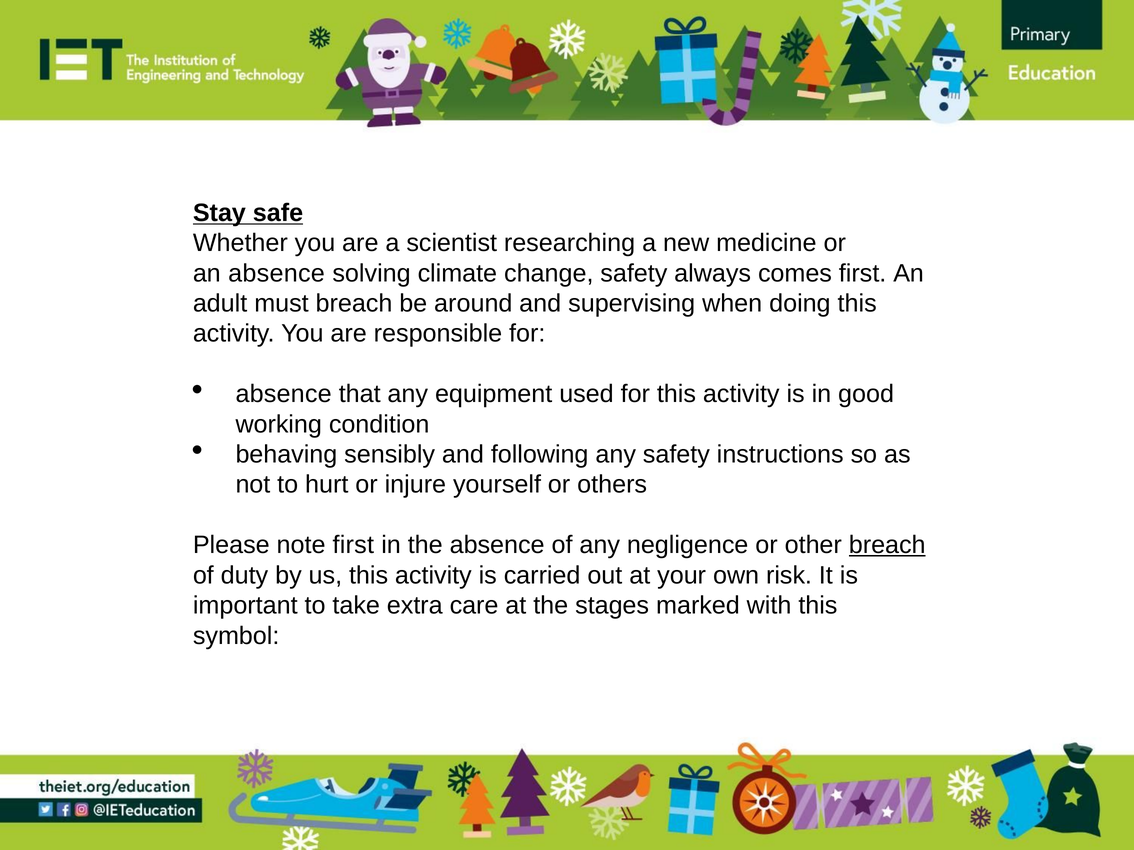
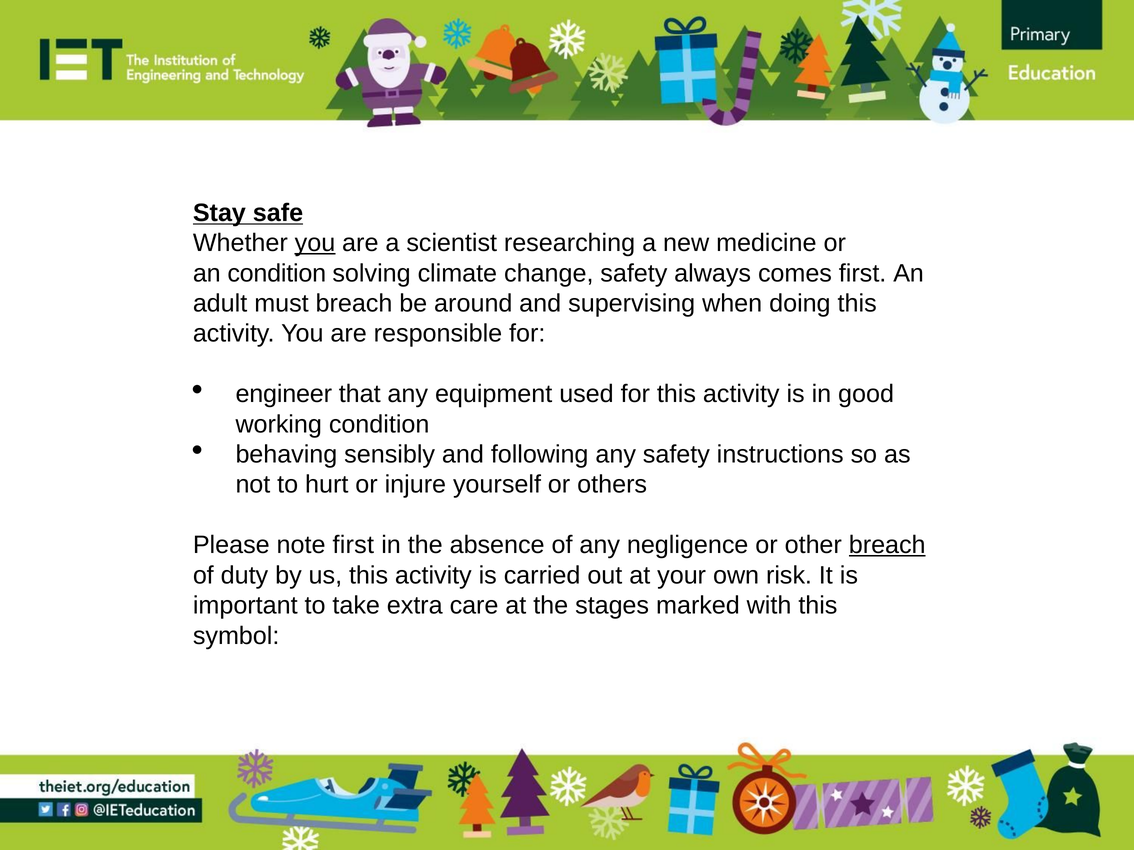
you at (315, 243) underline: none -> present
an absence: absence -> condition
absence at (284, 394): absence -> engineer
